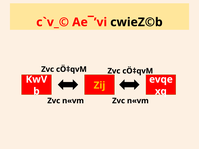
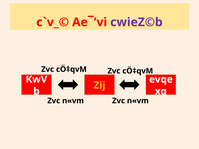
cwieZ©b colour: black -> purple
